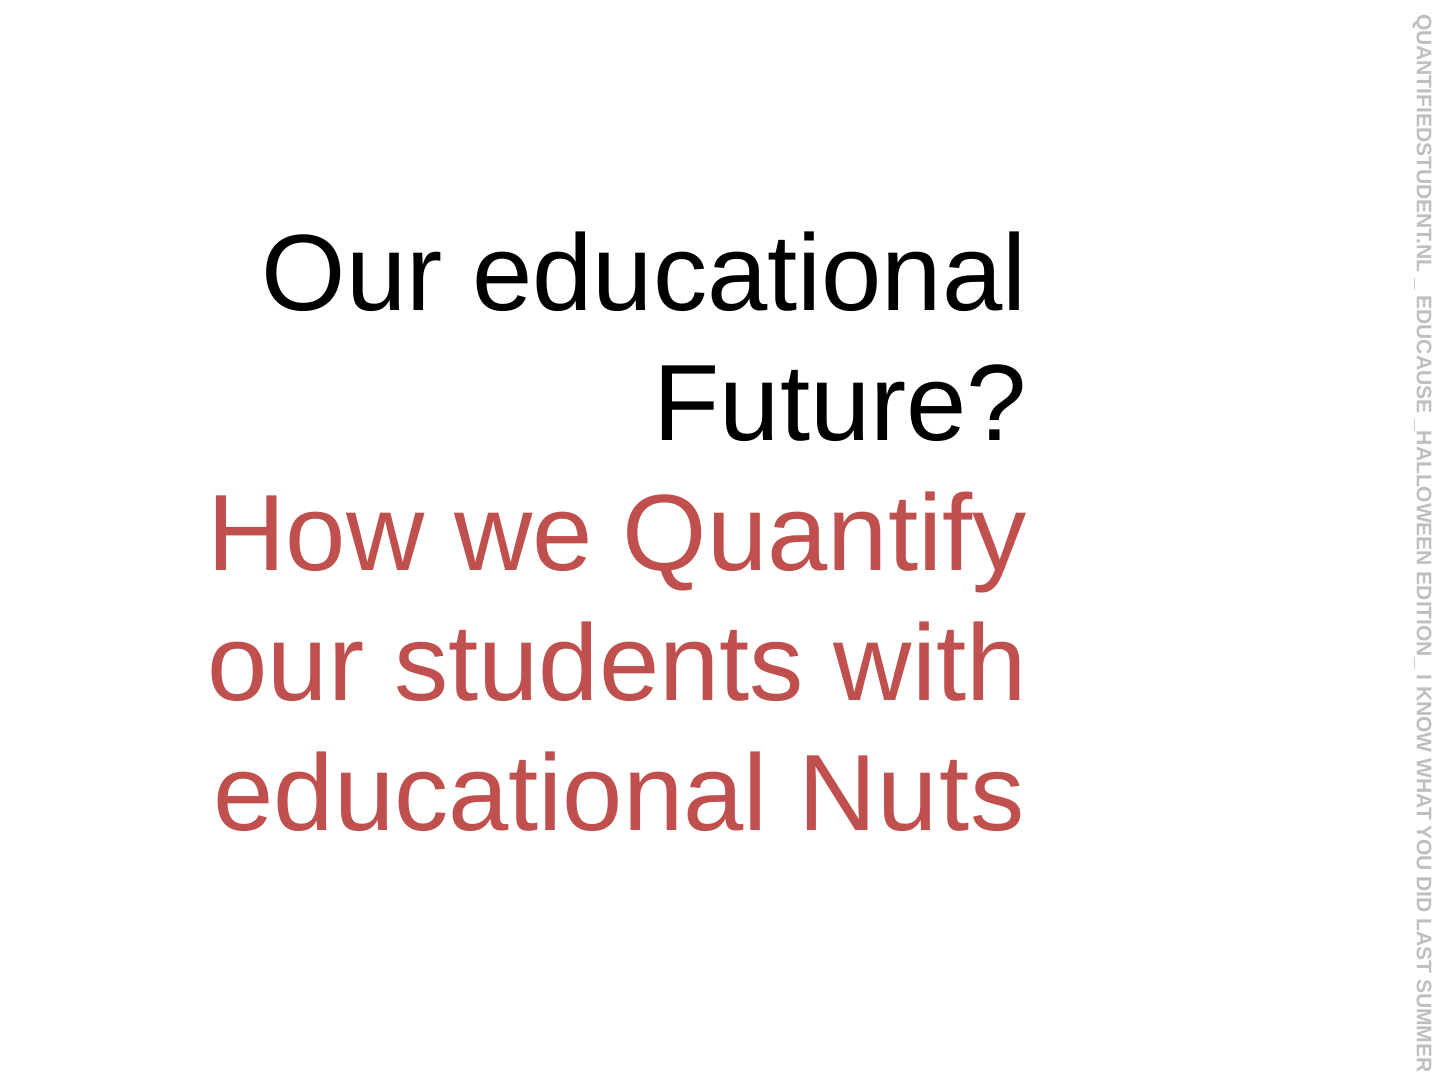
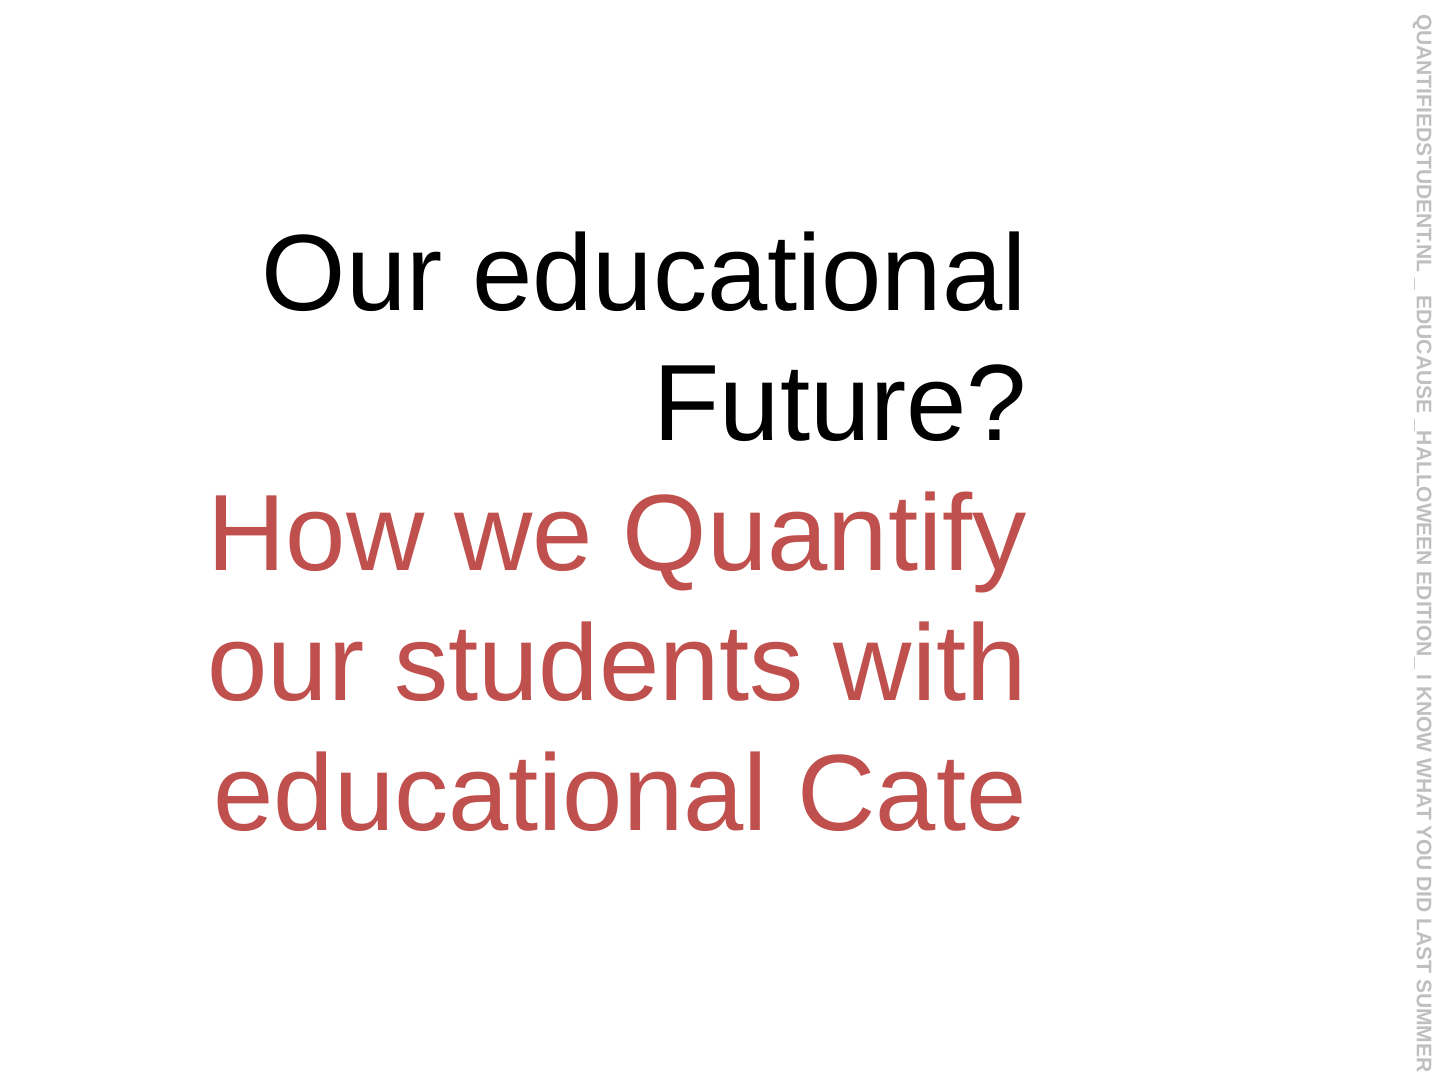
Nuts: Nuts -> Cate
